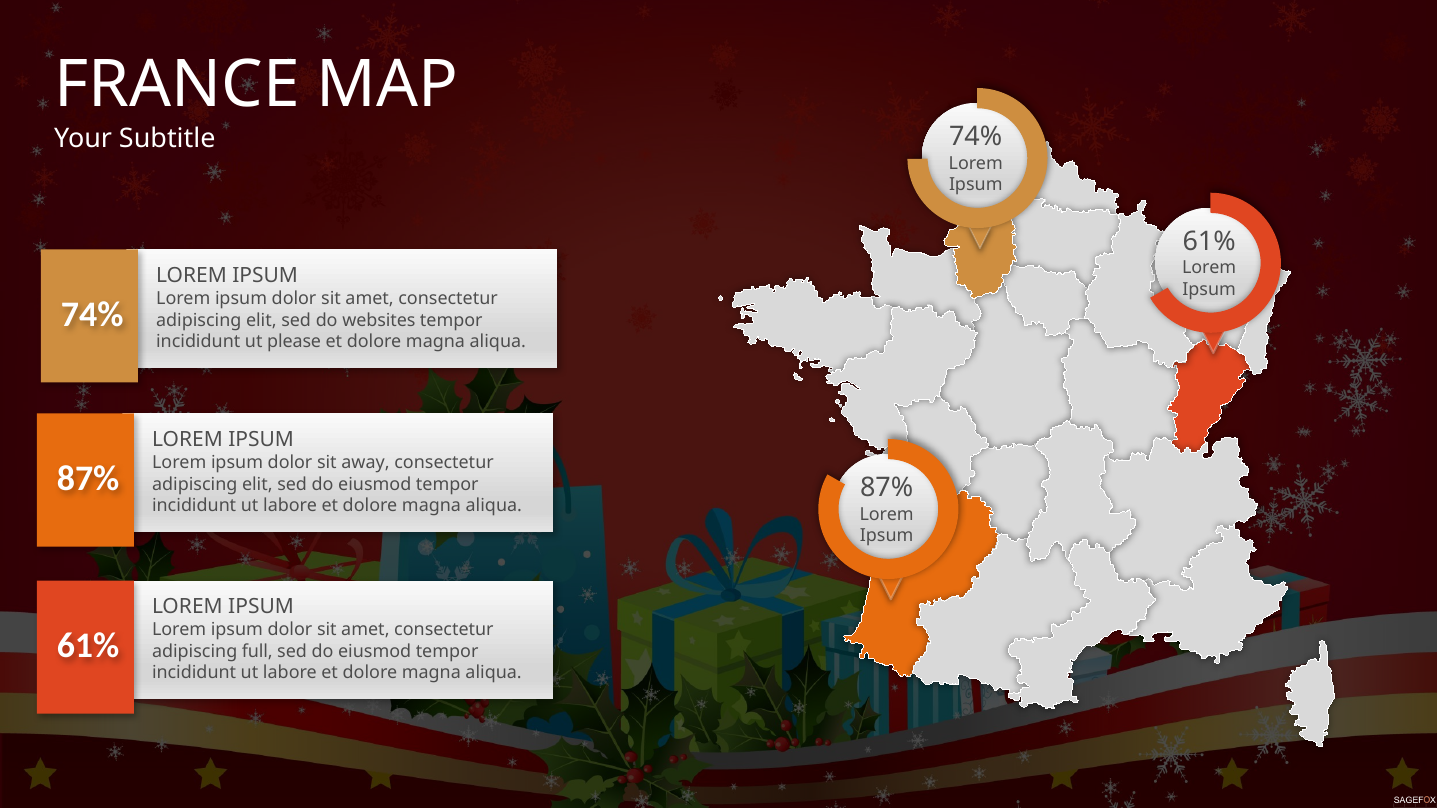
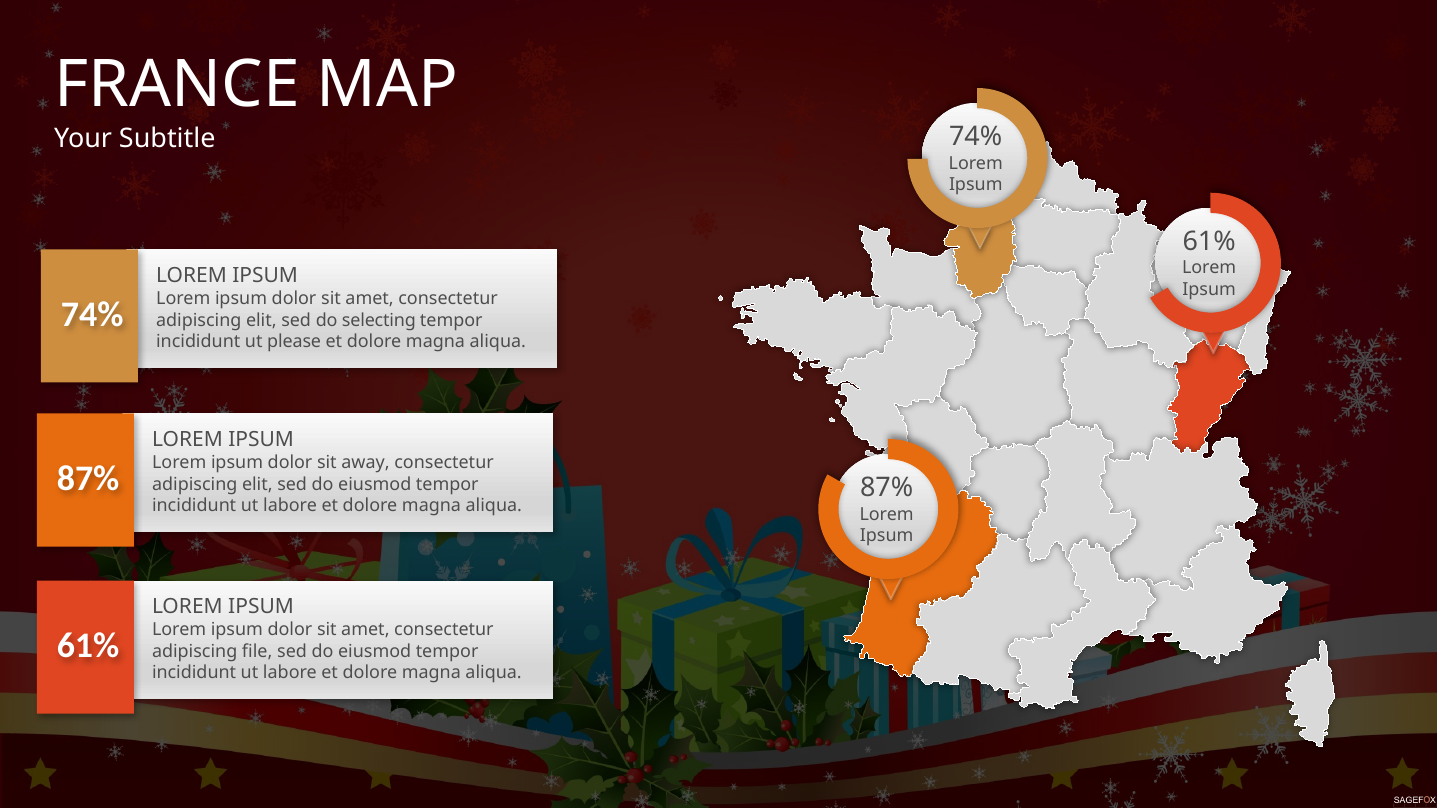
websites: websites -> selecting
full: full -> file
